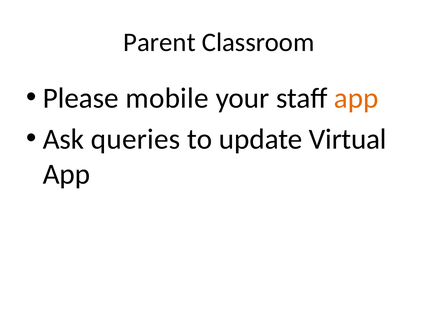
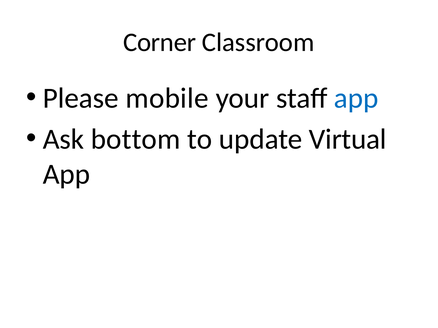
Parent: Parent -> Corner
app at (356, 98) colour: orange -> blue
queries: queries -> bottom
